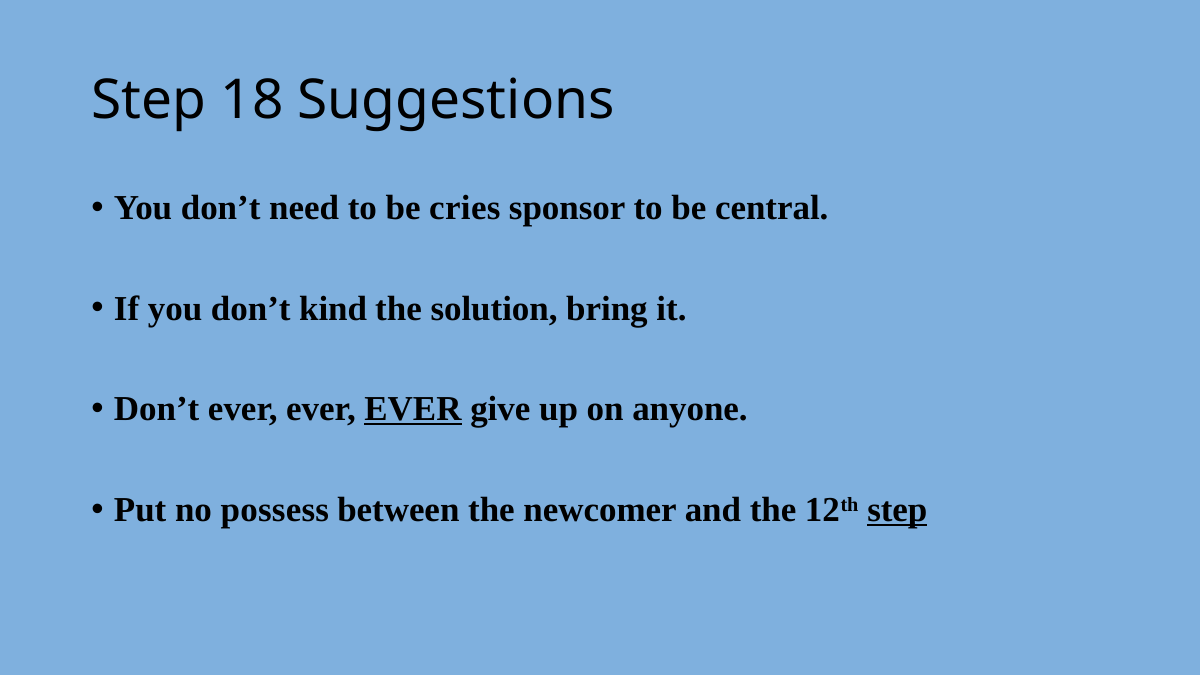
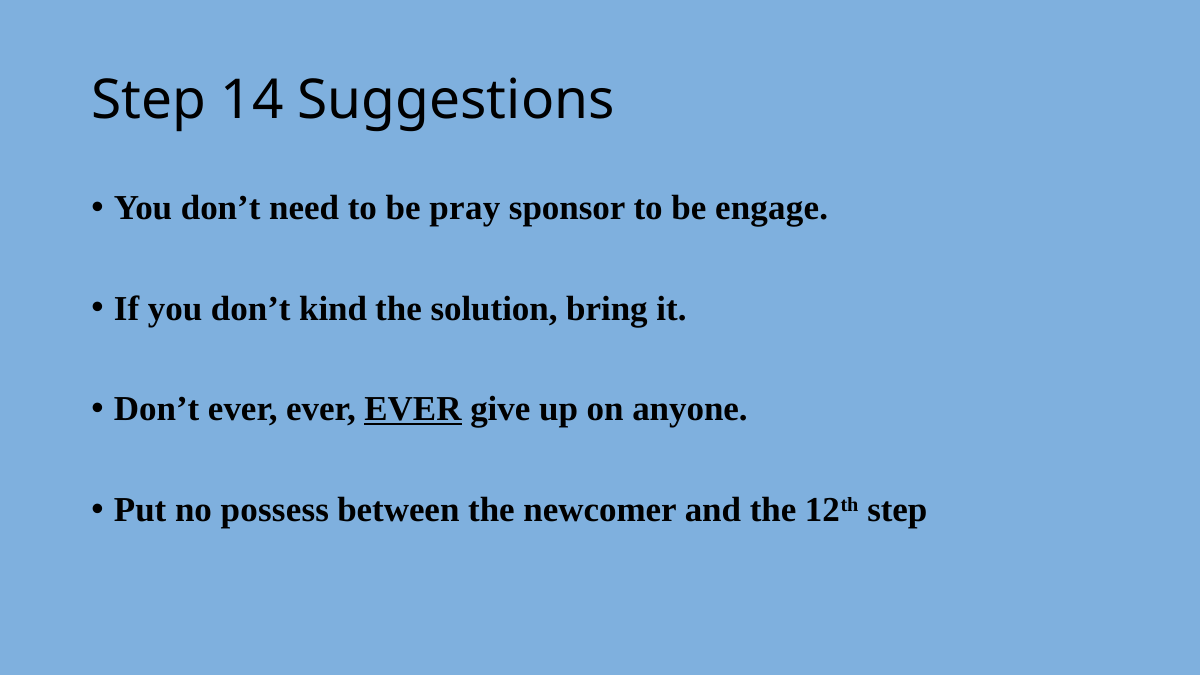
18: 18 -> 14
cries: cries -> pray
central: central -> engage
step at (897, 510) underline: present -> none
